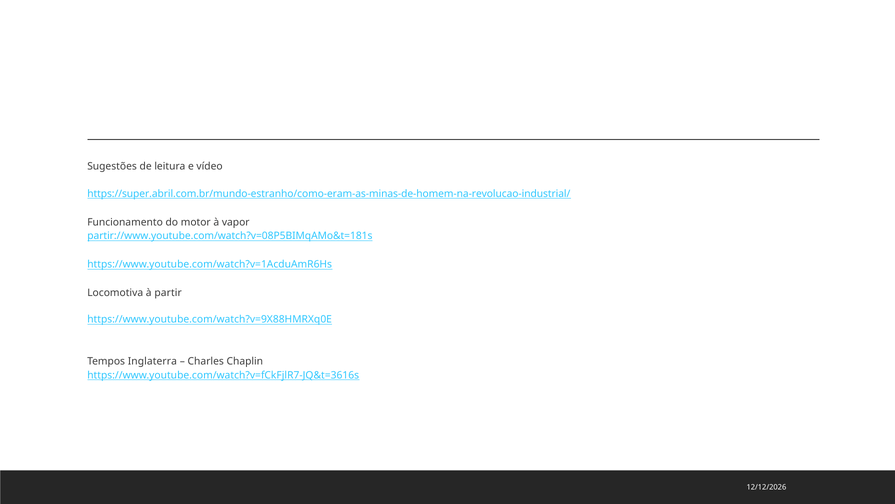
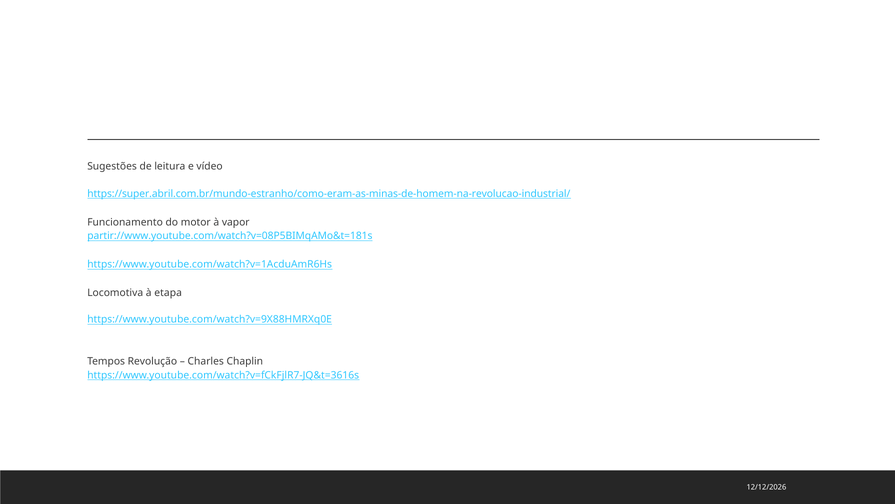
partir: partir -> etapa
Inglaterra: Inglaterra -> Revolução
